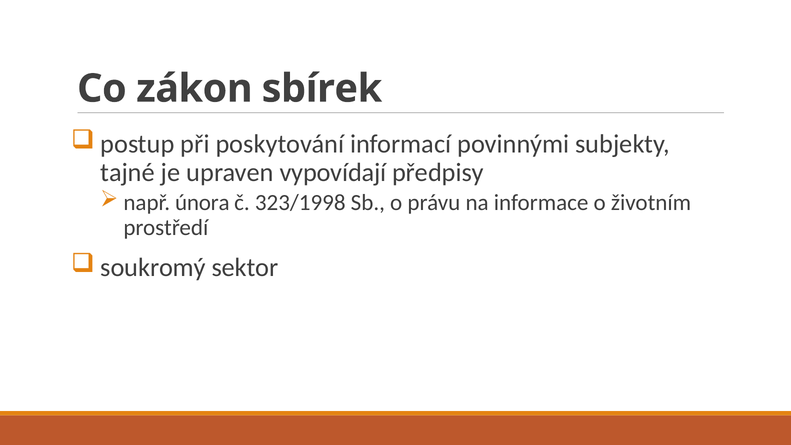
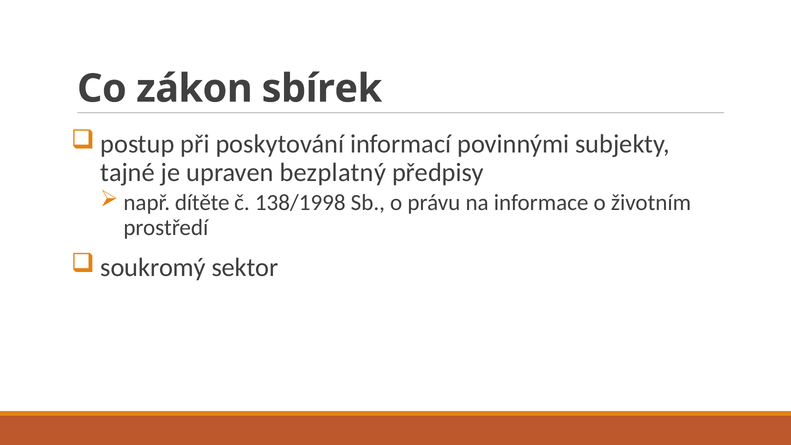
vypovídají: vypovídají -> bezplatný
února: února -> dítěte
323/1998: 323/1998 -> 138/1998
